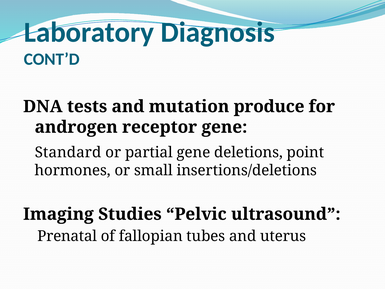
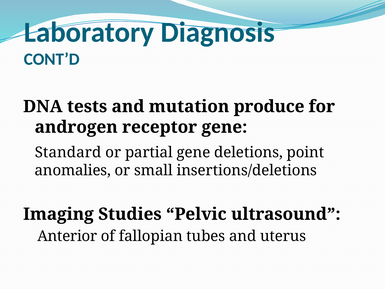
hormones: hormones -> anomalies
Prenatal: Prenatal -> Anterior
